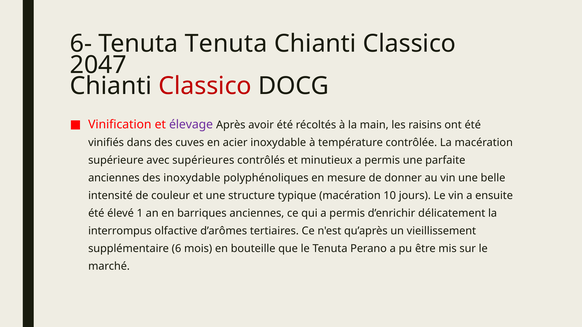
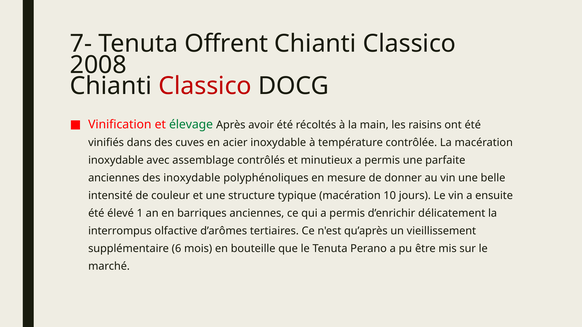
6-: 6- -> 7-
Tenuta Tenuta: Tenuta -> Offrent
2047: 2047 -> 2008
élevage colour: purple -> green
supérieure at (116, 160): supérieure -> inoxydable
supérieures: supérieures -> assemblage
